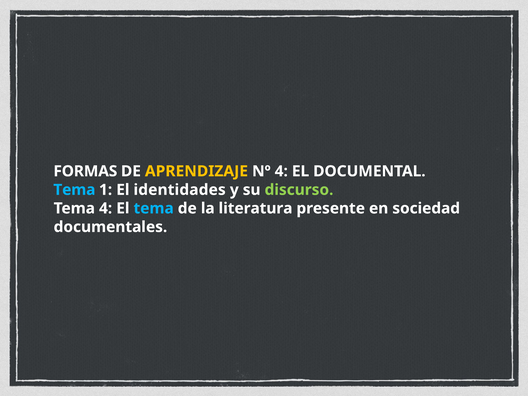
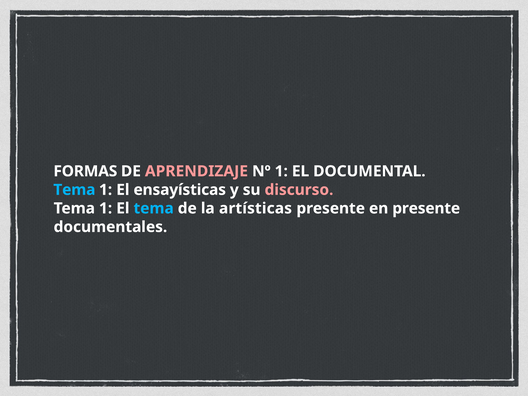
APRENDIZAJE colour: yellow -> pink
Nº 4: 4 -> 1
identidades: identidades -> ensayísticas
discurso colour: light green -> pink
4 at (106, 208): 4 -> 1
literatura: literatura -> artísticas
en sociedad: sociedad -> presente
